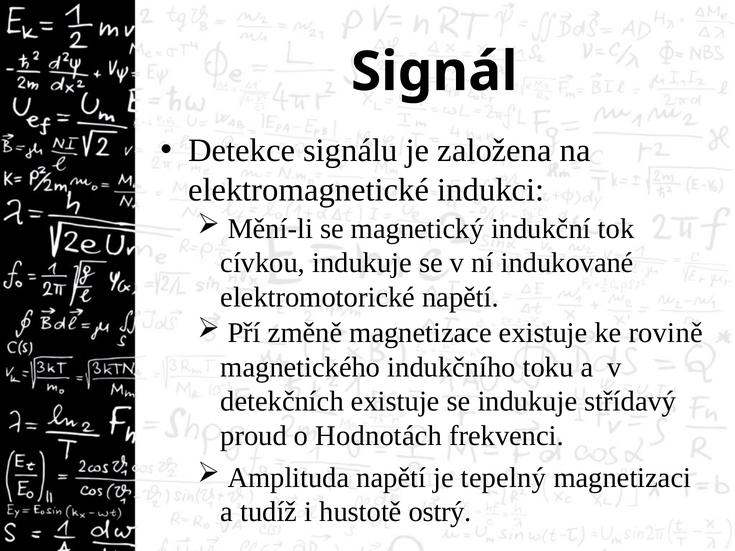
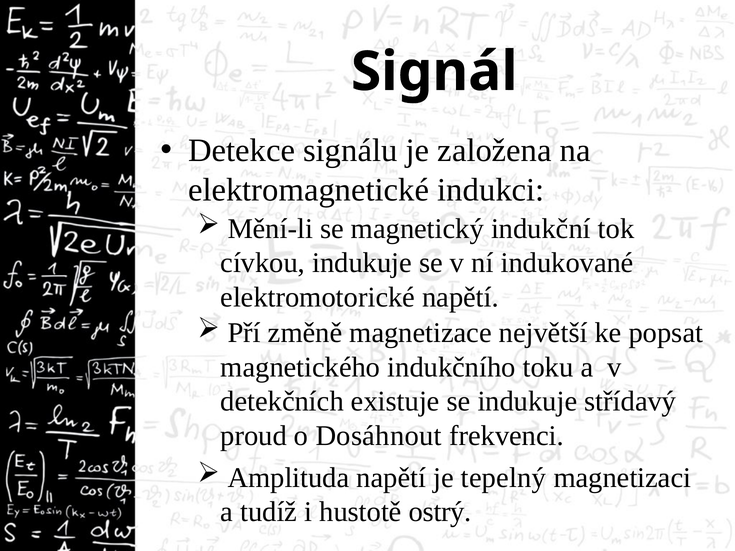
magnetizace existuje: existuje -> největší
rovině: rovině -> popsat
Hodnotách: Hodnotách -> Dosáhnout
